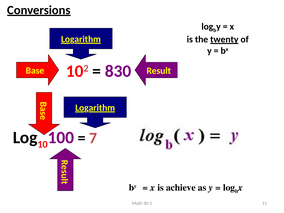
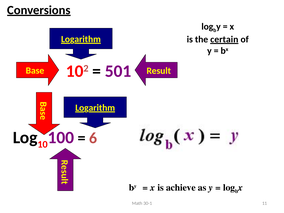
twenty: twenty -> certain
830: 830 -> 501
7: 7 -> 6
